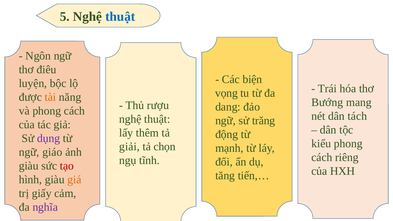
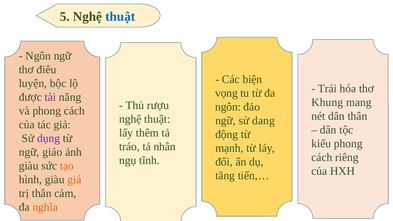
tài colour: orange -> purple
Bướng: Bướng -> Khung
dang at (228, 107): dang -> ngôn
dân tách: tách -> thân
trăng: trăng -> dang
giải: giải -> tráo
chọn: chọn -> nhân
tạo colour: red -> orange
trị giấy: giấy -> thân
nghĩa colour: purple -> orange
